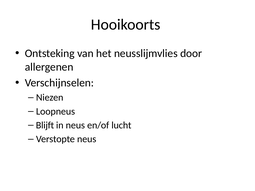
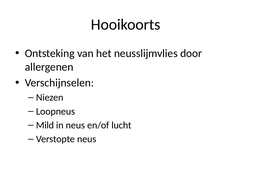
Blijft: Blijft -> Mild
